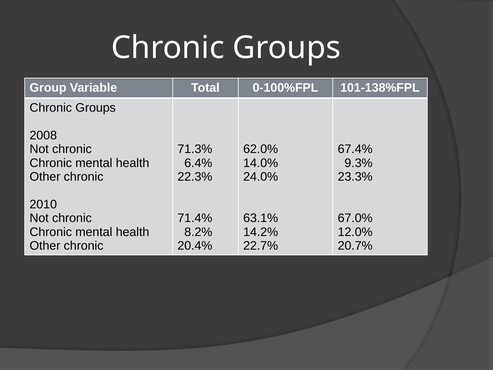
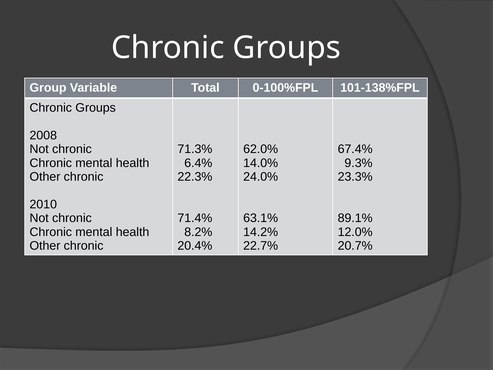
67.0%: 67.0% -> 89.1%
